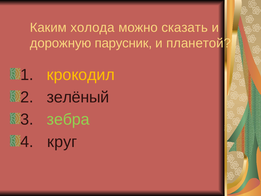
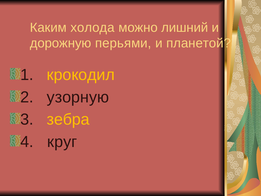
сказать: сказать -> лишний
парусник: парусник -> перьями
зелёный: зелёный -> узорную
зебра colour: light green -> yellow
